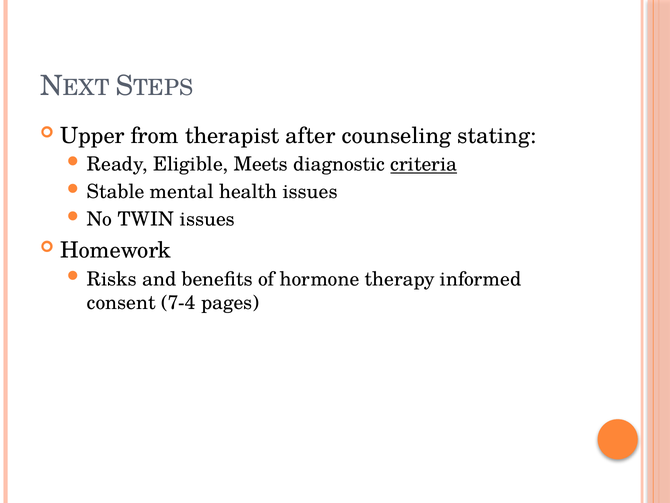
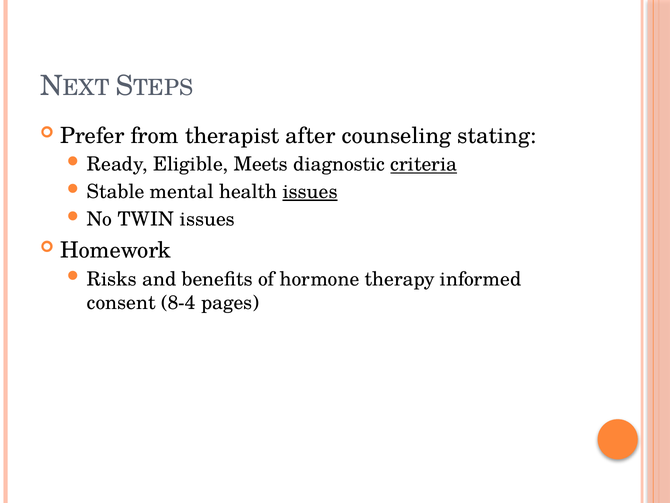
Upper: Upper -> Prefer
issues at (310, 192) underline: none -> present
7-4: 7-4 -> 8-4
